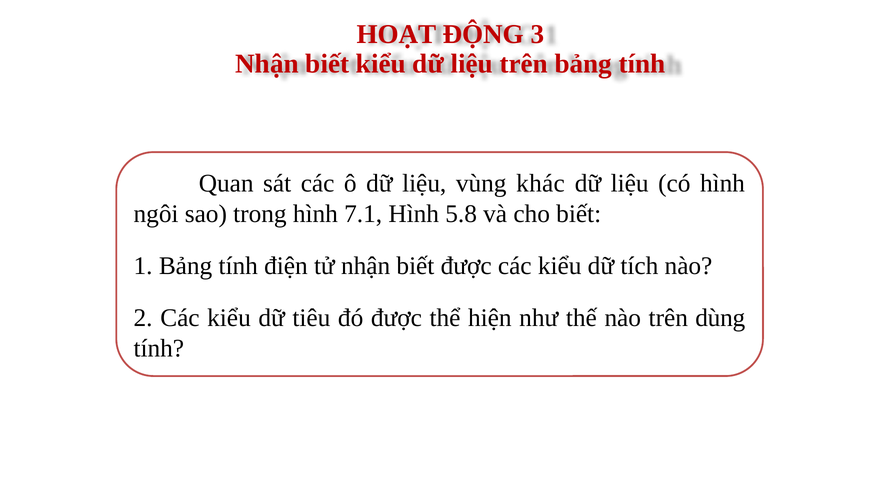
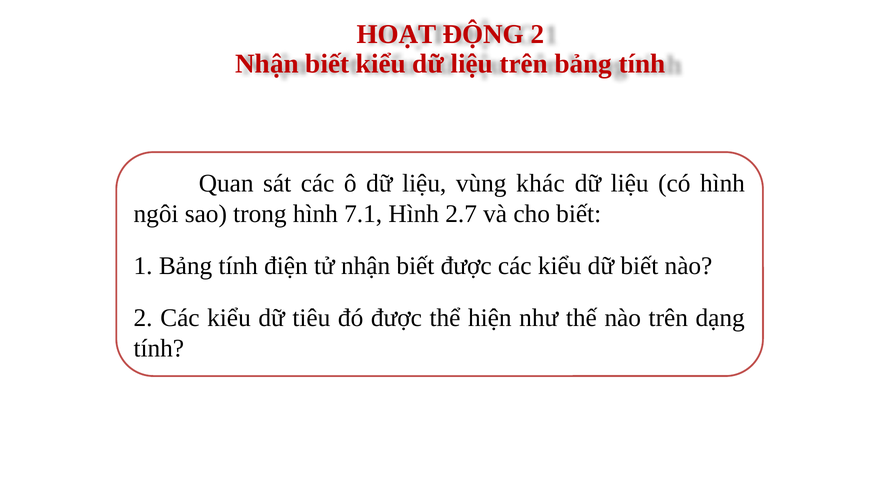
ĐỘNG 3: 3 -> 2
5.8: 5.8 -> 2.7
dữ tích: tích -> biết
dùng: dùng -> dạng
